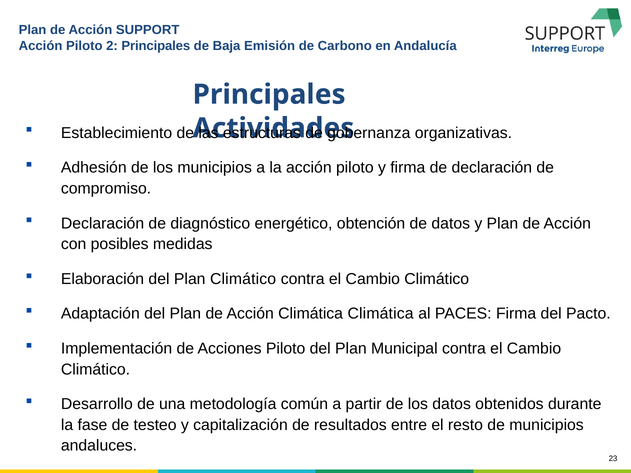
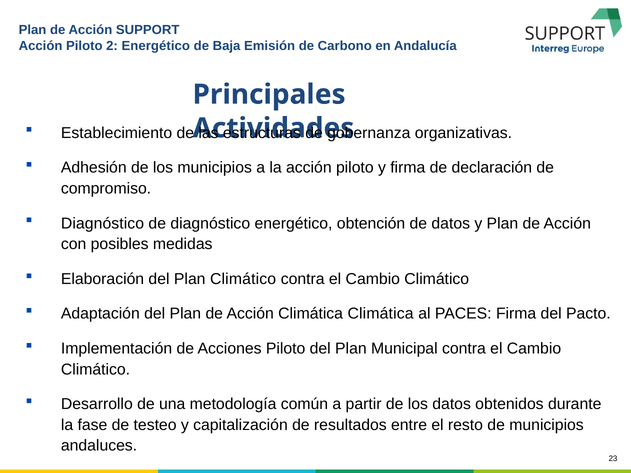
2 Principales: Principales -> Energético
Declaración at (103, 223): Declaración -> Diagnóstico
